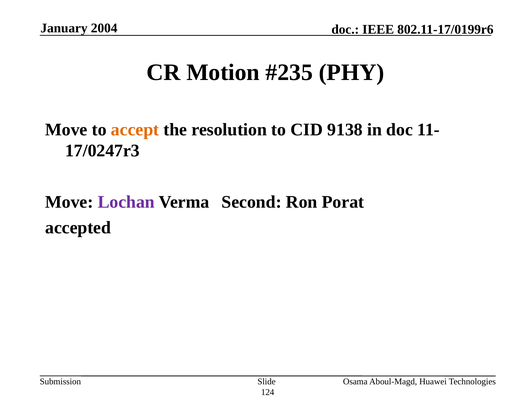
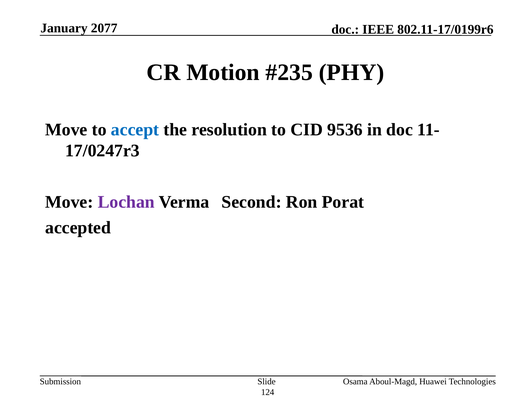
2004: 2004 -> 2077
accept colour: orange -> blue
9138: 9138 -> 9536
